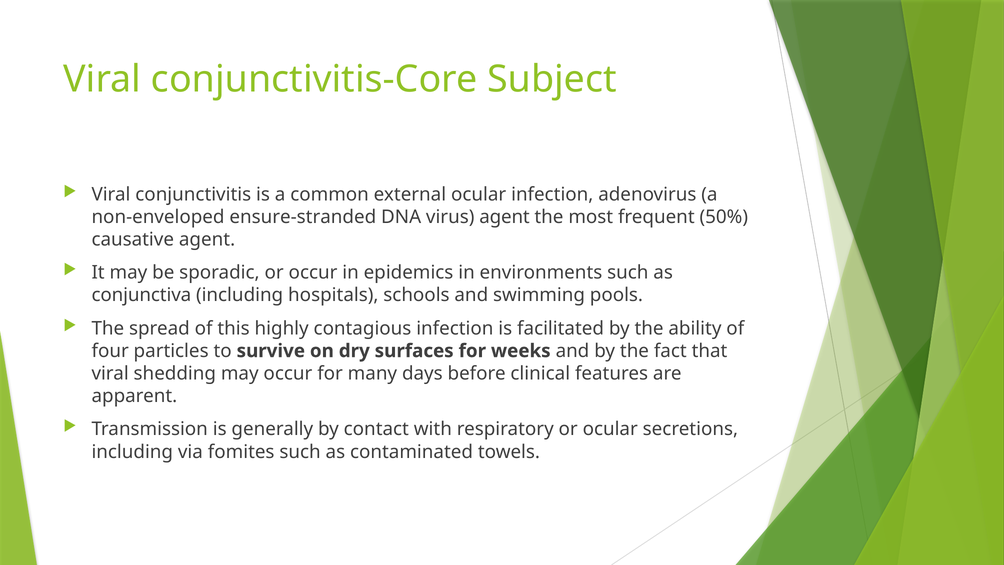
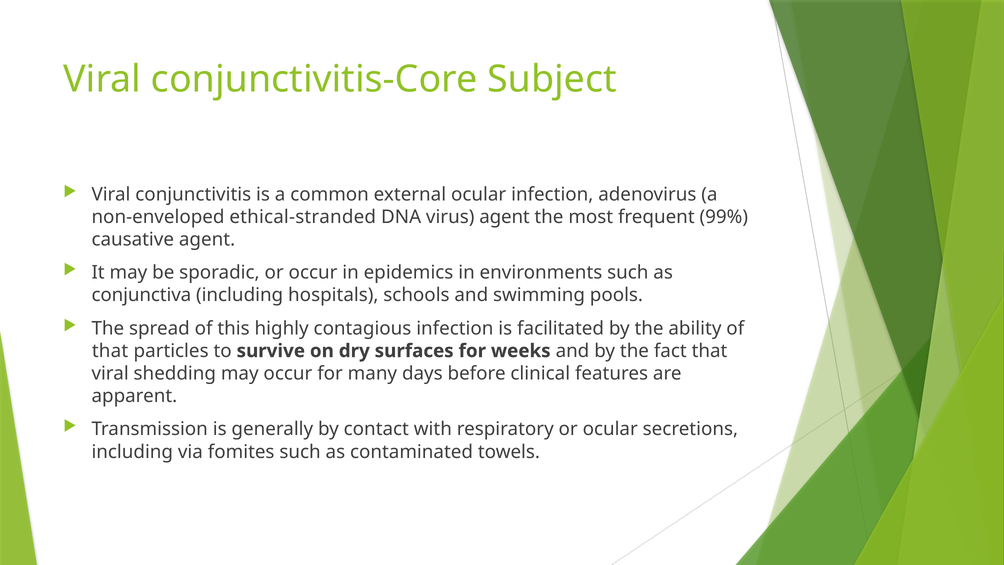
ensure-stranded: ensure-stranded -> ethical-stranded
50%: 50% -> 99%
four at (110, 351): four -> that
